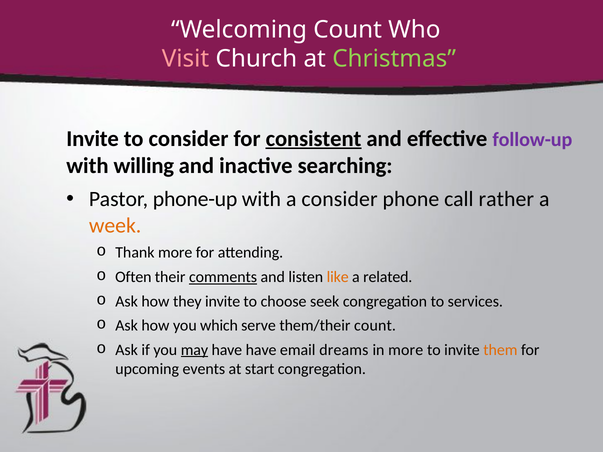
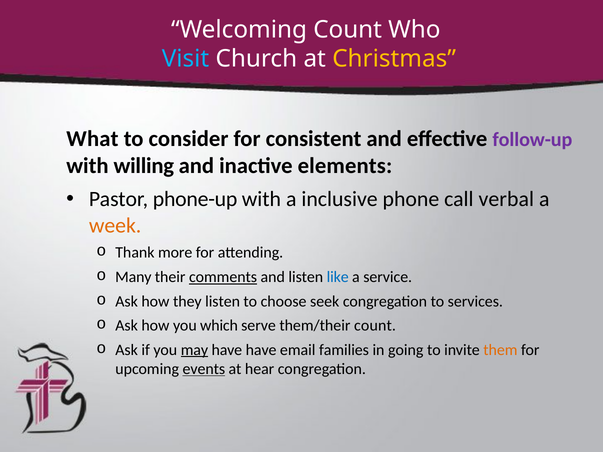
Visit colour: pink -> light blue
Christmas colour: light green -> yellow
Invite at (93, 139): Invite -> What
consistent underline: present -> none
searching: searching -> elements
a consider: consider -> inclusive
rather: rather -> verbal
Often: Often -> Many
like colour: orange -> blue
related: related -> service
they invite: invite -> listen
dreams: dreams -> families
in more: more -> going
events underline: none -> present
start: start -> hear
